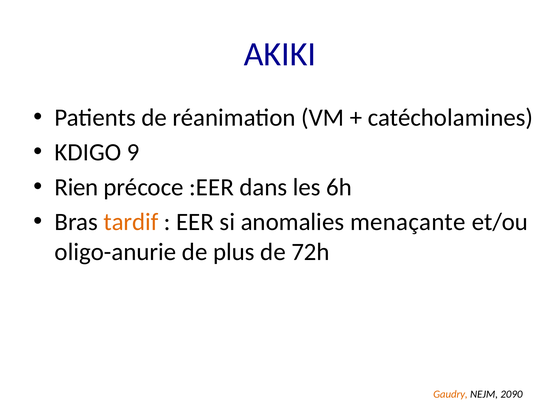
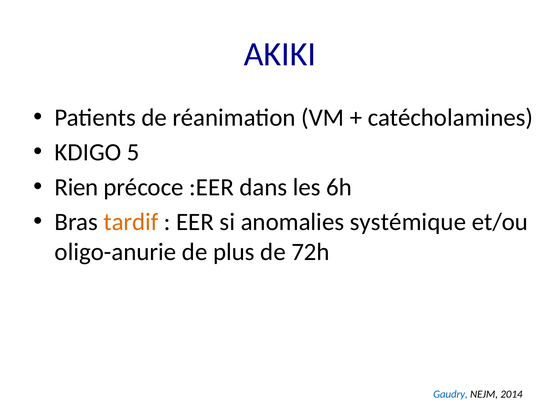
9: 9 -> 5
menaçante: menaçante -> systémique
Gaudry colour: orange -> blue
2090: 2090 -> 2014
